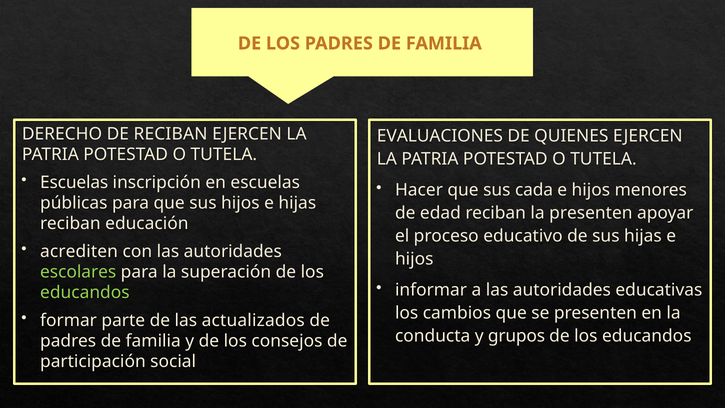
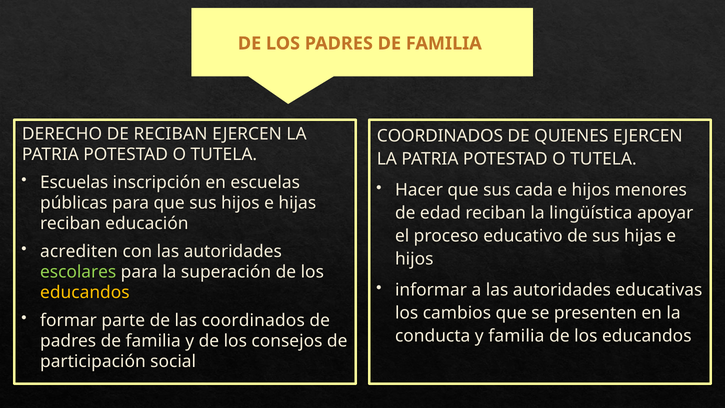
EVALUACIONES at (440, 136): EVALUACIONES -> COORDINADOS
la presenten: presenten -> lingüística
educandos at (85, 292) colour: light green -> yellow
las actualizados: actualizados -> coordinados
y grupos: grupos -> familia
